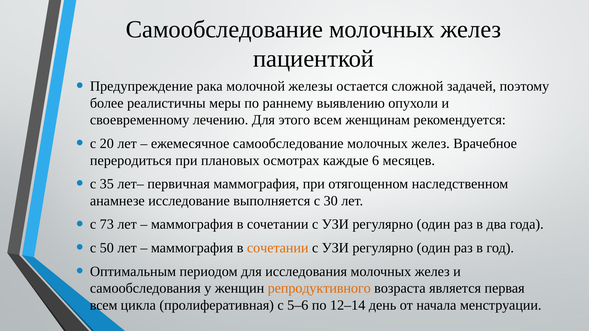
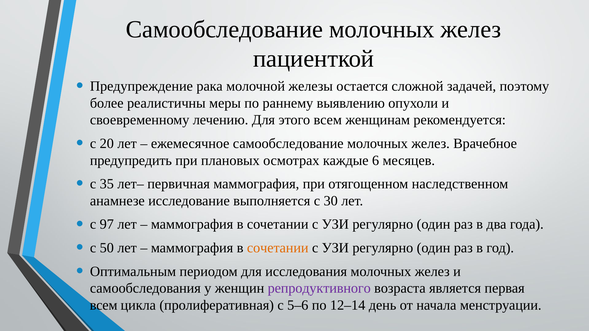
переродиться: переродиться -> предупредить
73: 73 -> 97
репродуктивного colour: orange -> purple
